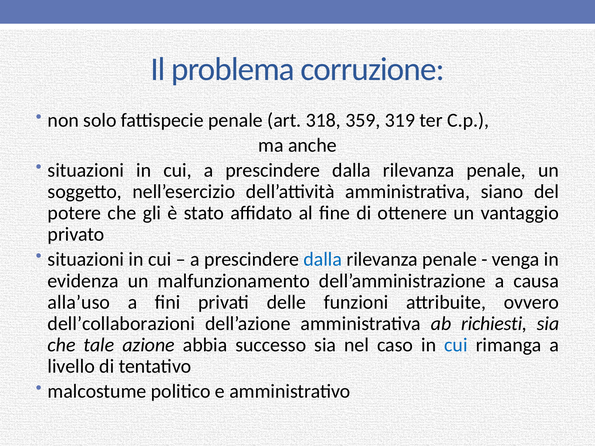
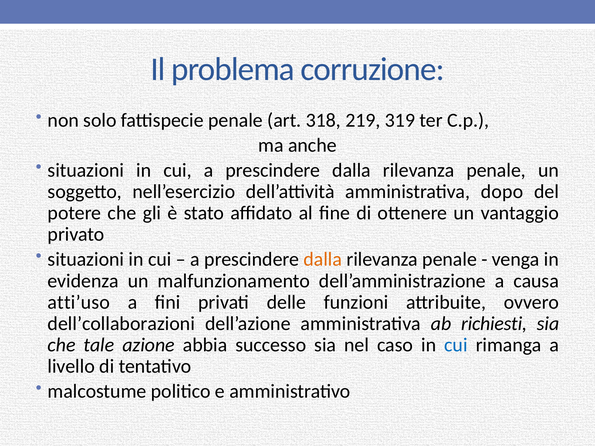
359: 359 -> 219
siano: siano -> dopo
dalla at (323, 260) colour: blue -> orange
alla’uso: alla’uso -> atti’uso
